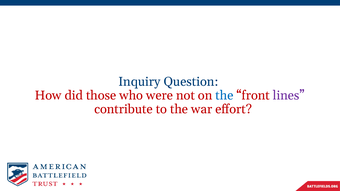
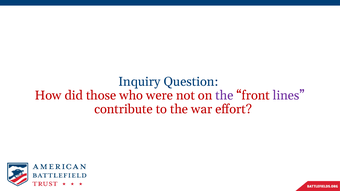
the at (224, 96) colour: blue -> purple
